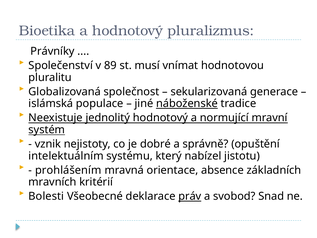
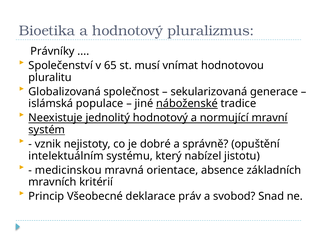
89: 89 -> 65
prohlášením: prohlášením -> medicinskou
Bolesti: Bolesti -> Princip
práv underline: present -> none
